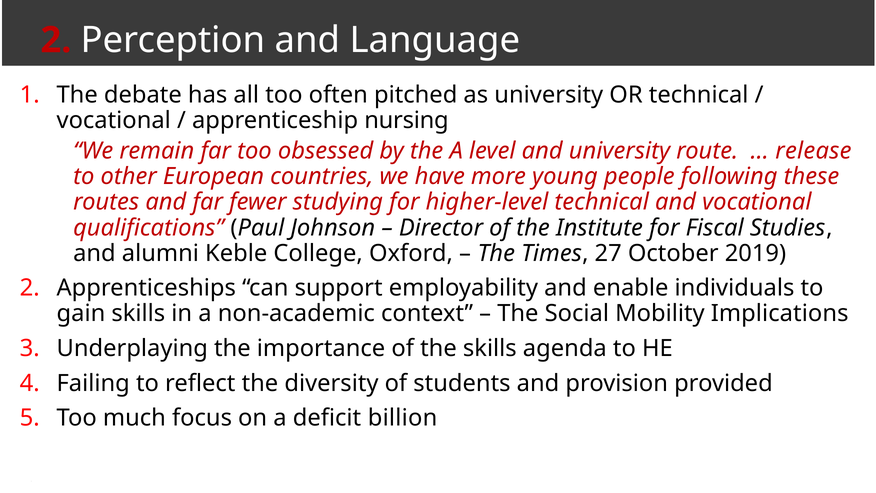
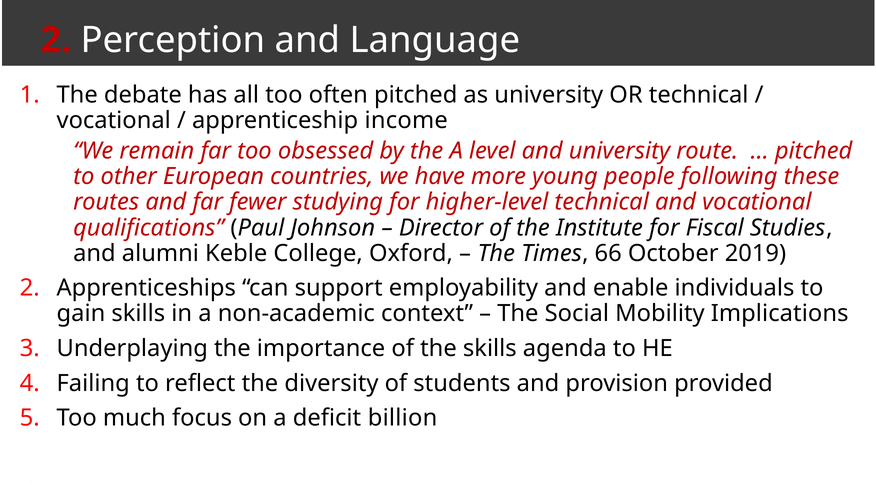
nursing: nursing -> income
release at (813, 151): release -> pitched
27: 27 -> 66
